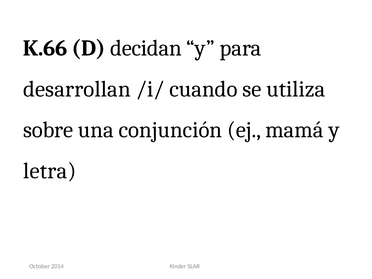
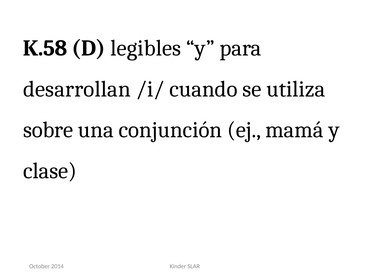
K.66: K.66 -> K.58
decidan: decidan -> legibles
letra: letra -> clase
